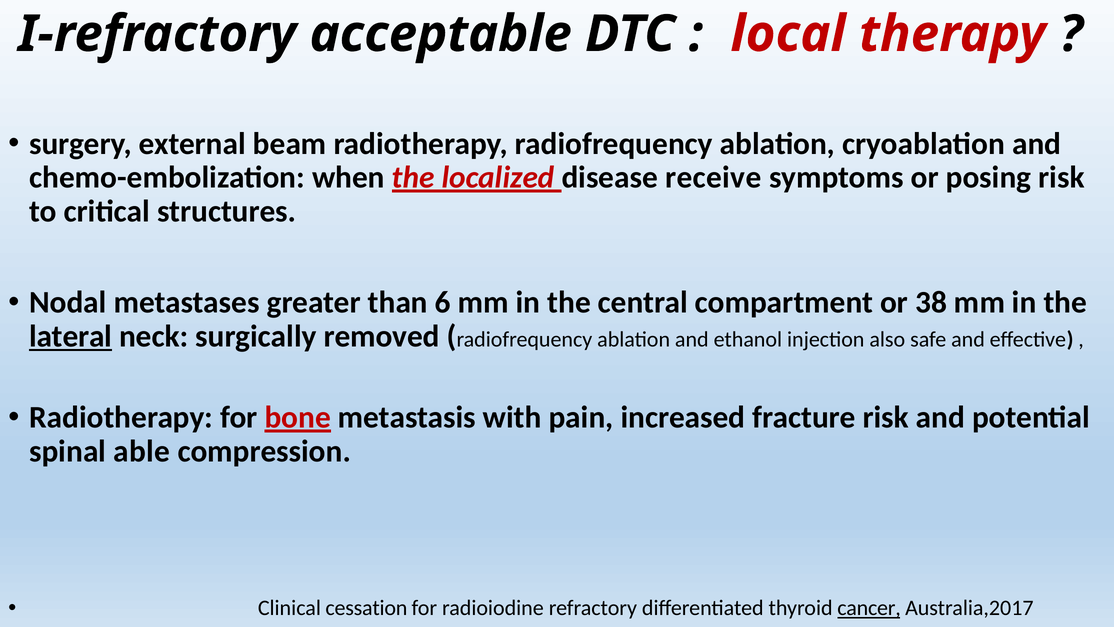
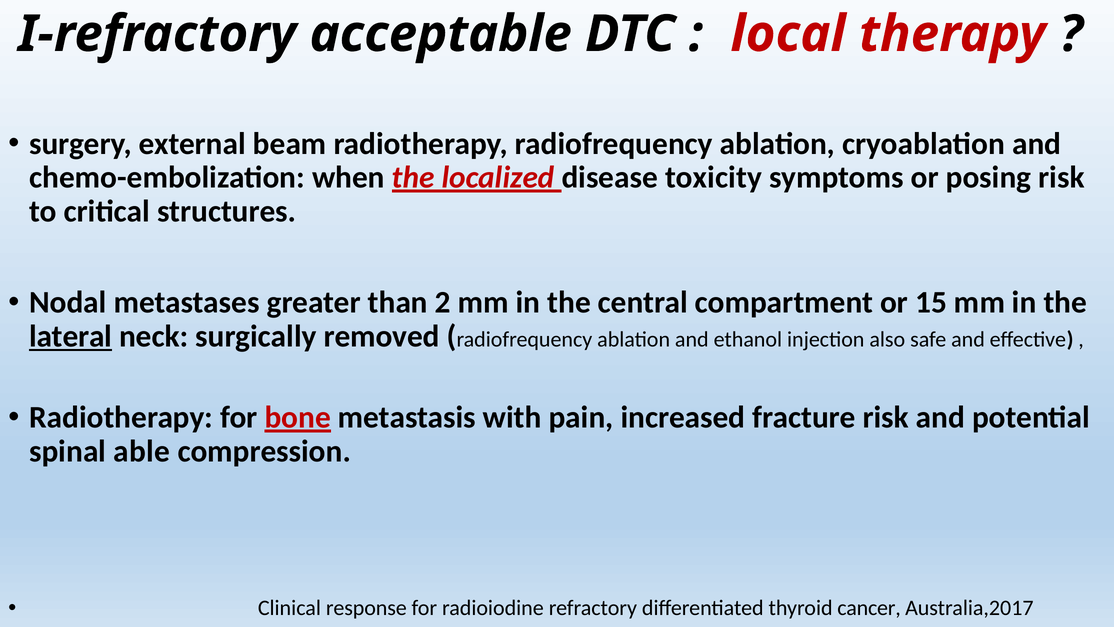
receive: receive -> toxicity
6: 6 -> 2
38: 38 -> 15
cessation: cessation -> response
cancer underline: present -> none
